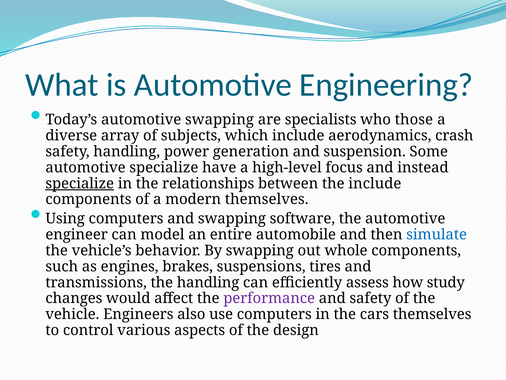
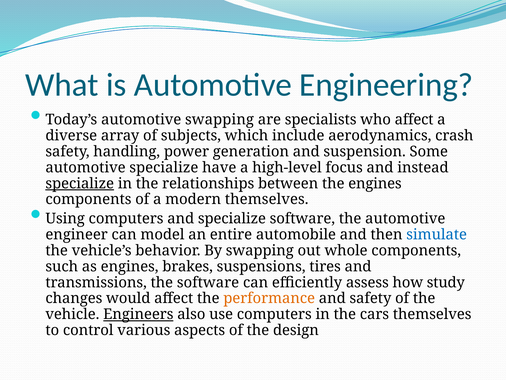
who those: those -> affect
the include: include -> engines
and swapping: swapping -> specialize
the handling: handling -> software
performance colour: purple -> orange
Engineers underline: none -> present
